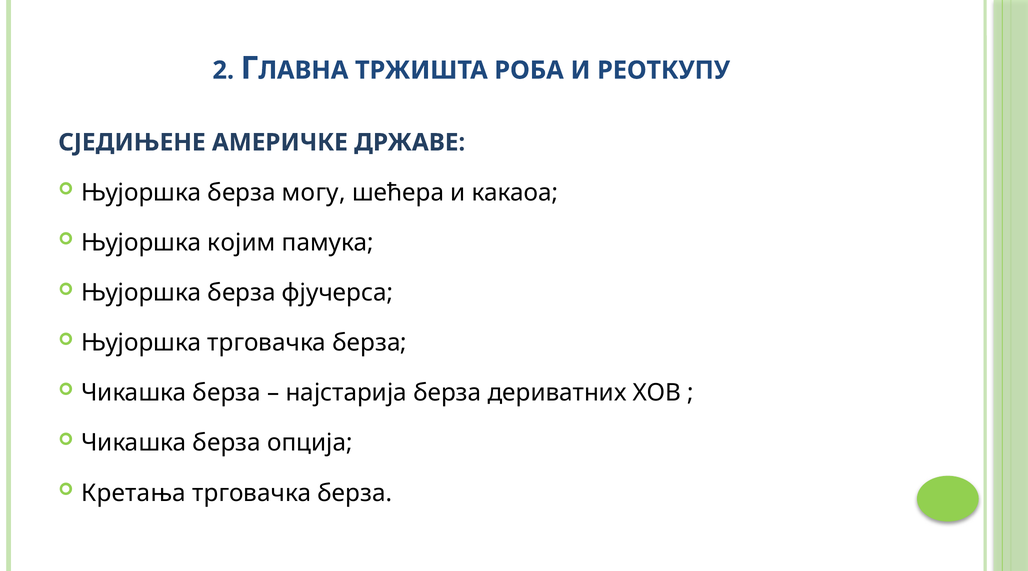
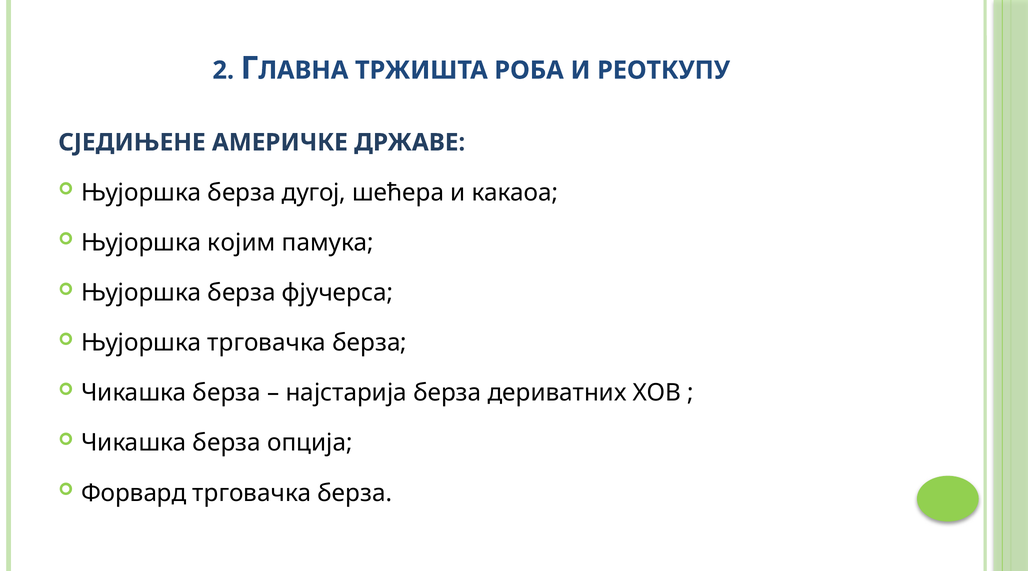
могу: могу -> дугој
Кретања: Кретања -> Форвард
